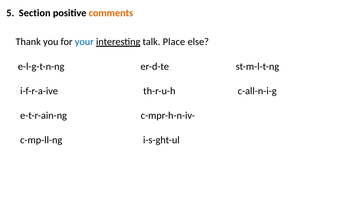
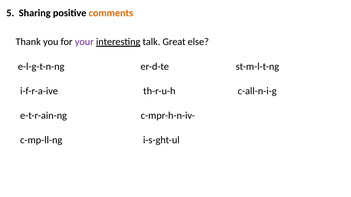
Section: Section -> Sharing
your colour: blue -> purple
Place: Place -> Great
